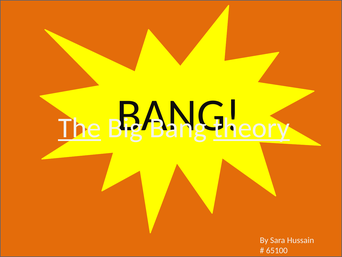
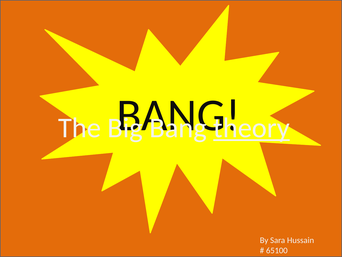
The underline: present -> none
